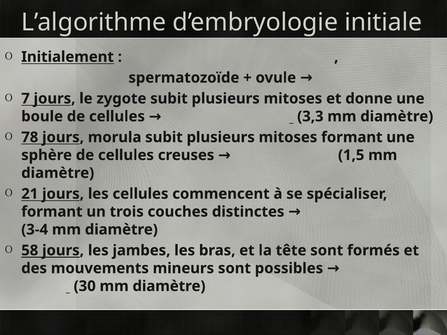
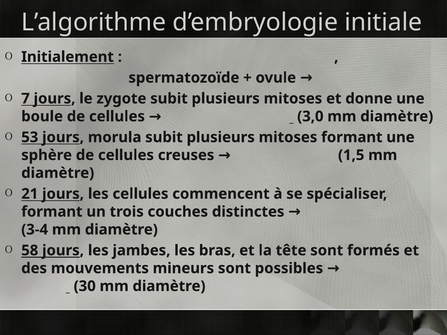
3,3: 3,3 -> 3,0
78: 78 -> 53
